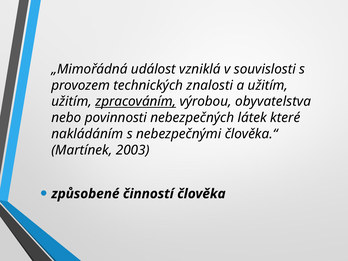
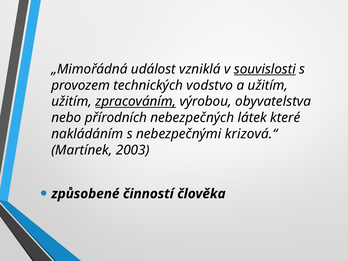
souvislosti underline: none -> present
znalosti: znalosti -> vodstvo
povinnosti: povinnosti -> přírodních
člověka.“: člověka.“ -> krizová.“
